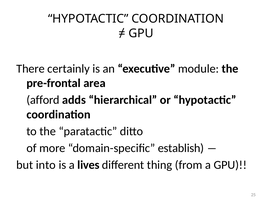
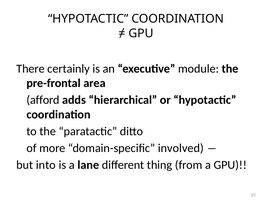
establish: establish -> involved
lives: lives -> lane
